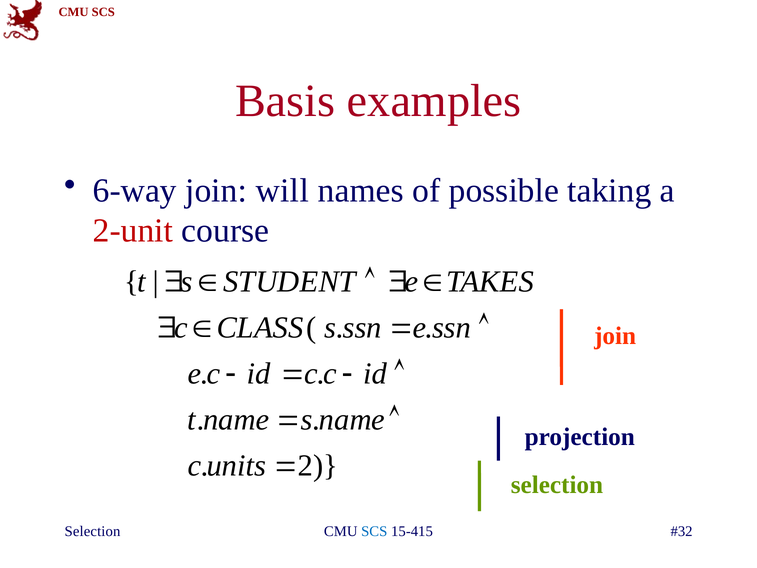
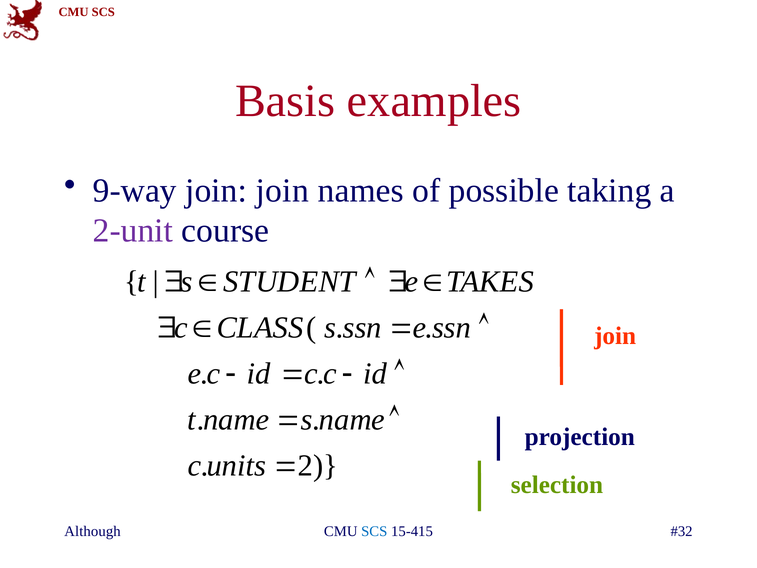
6-way: 6-way -> 9-way
join will: will -> join
2-unit colour: red -> purple
Selection at (93, 531): Selection -> Although
